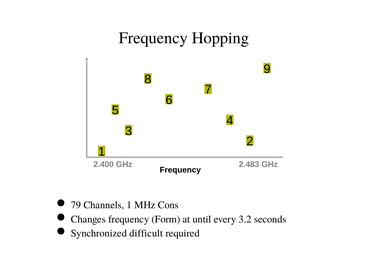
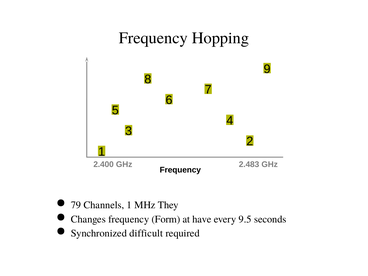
Cons: Cons -> They
until: until -> have
3.2: 3.2 -> 9.5
